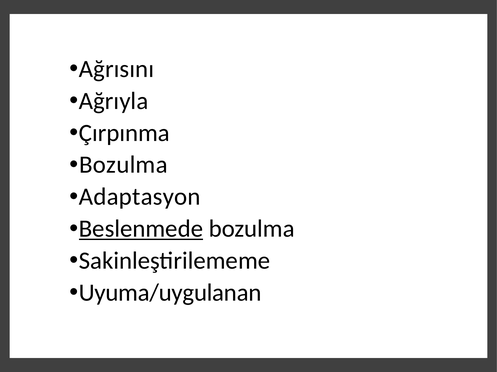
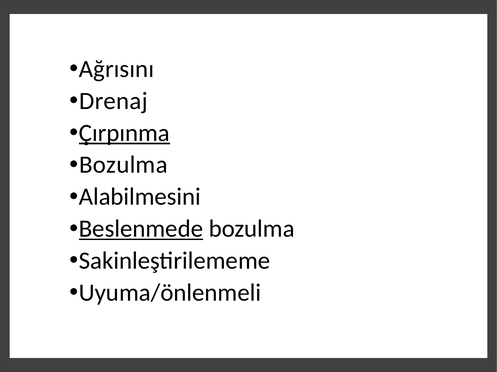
Ağrıyla: Ağrıyla -> Drenaj
Çırpınma underline: none -> present
Adaptasyon: Adaptasyon -> Alabilmesini
Uyuma/uygulanan: Uyuma/uygulanan -> Uyuma/önlenmeli
